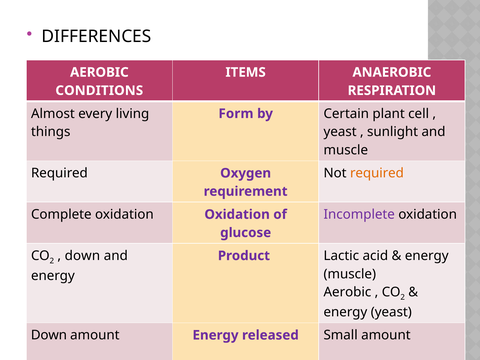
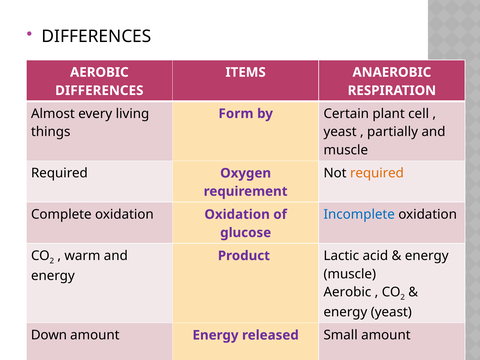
CONDITIONS at (99, 91): CONDITIONS -> DIFFERENCES
sunlight: sunlight -> partially
Incomplete colour: purple -> blue
down at (82, 256): down -> warm
